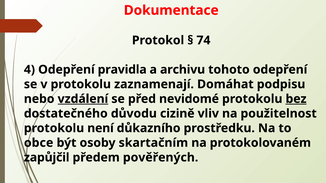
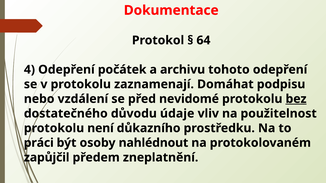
74: 74 -> 64
pravidla: pravidla -> počátek
vzdálení underline: present -> none
cizině: cizině -> údaje
obce: obce -> práci
skartačním: skartačním -> nahlédnout
pověřených: pověřených -> zneplatnění
